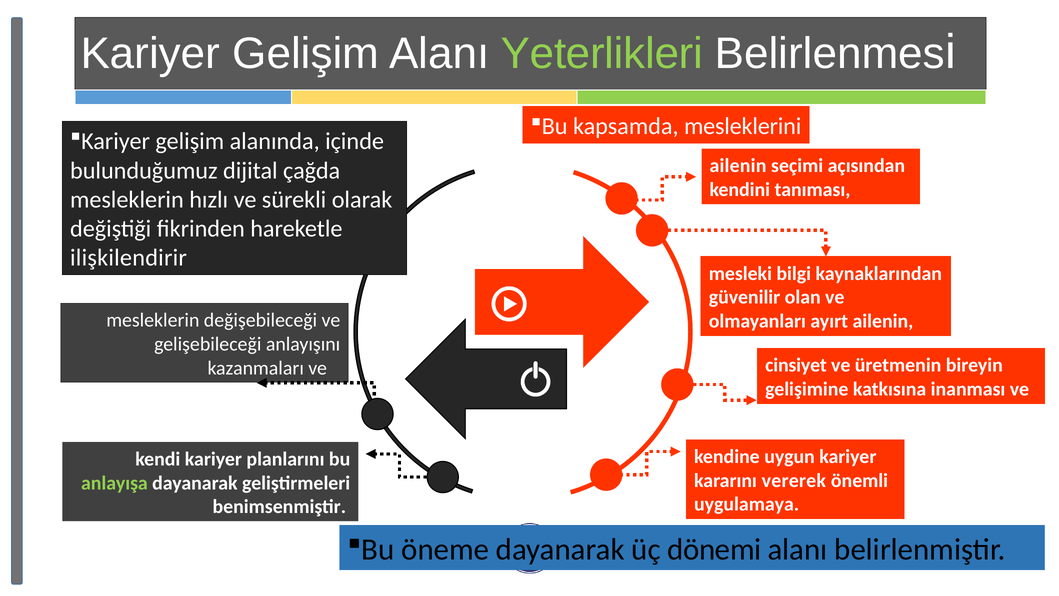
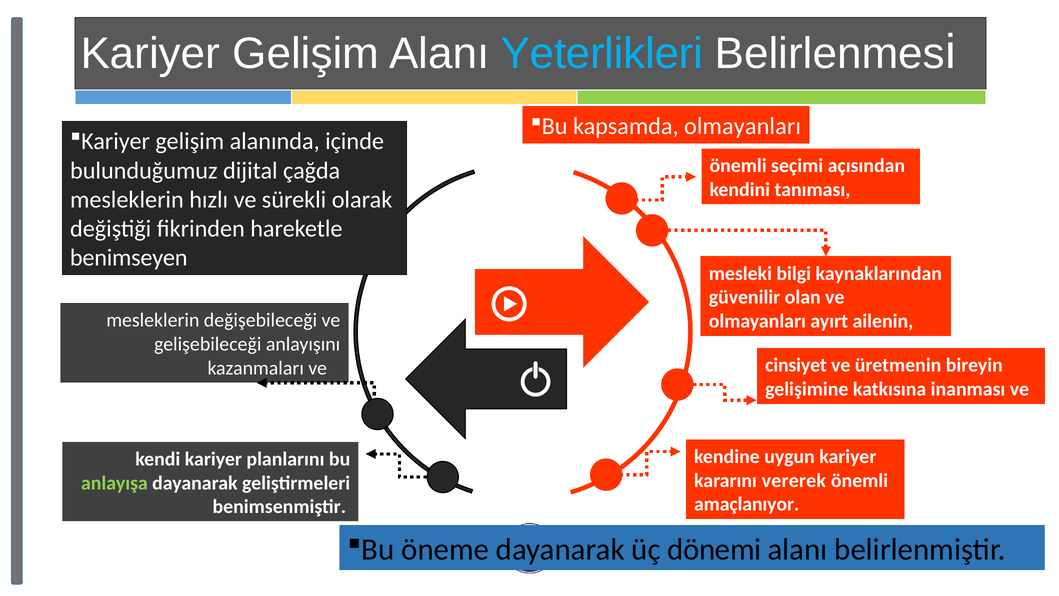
Yeterlikleri colour: light green -> light blue
kapsamda mesleklerini: mesleklerini -> olmayanları
ailenin at (738, 166): ailenin -> önemli
ilişkilendirir: ilişkilendirir -> benimseyen
uygulamaya: uygulamaya -> amaçlanıyor
